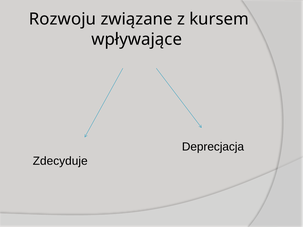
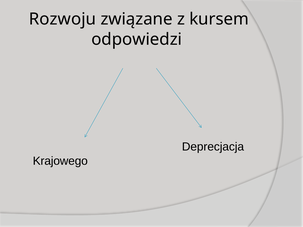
wpływające: wpływające -> odpowiedzi
Zdecyduje: Zdecyduje -> Krajowego
